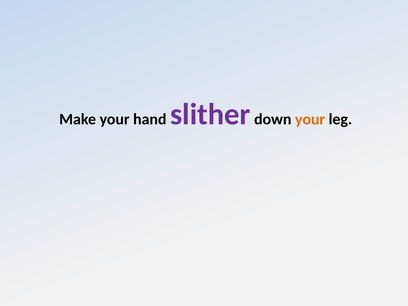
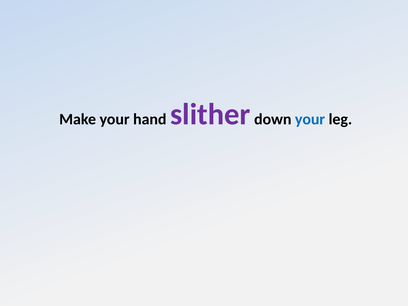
your at (310, 119) colour: orange -> blue
